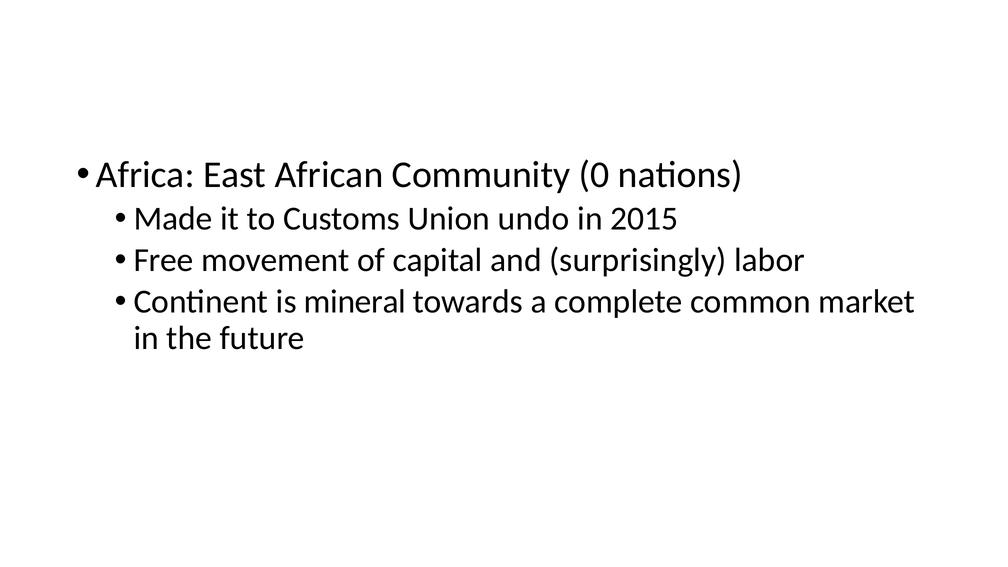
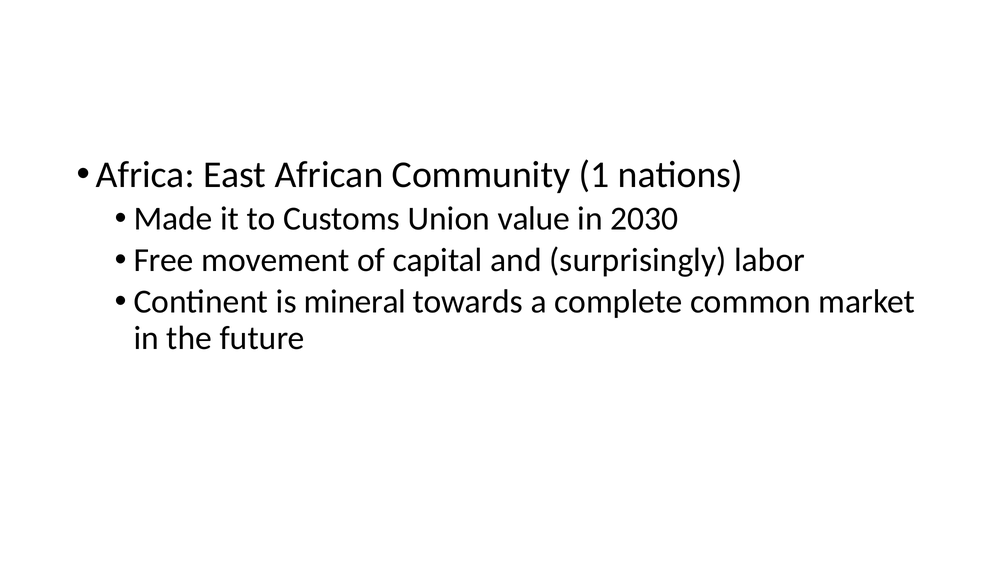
0: 0 -> 1
undo: undo -> value
2015: 2015 -> 2030
